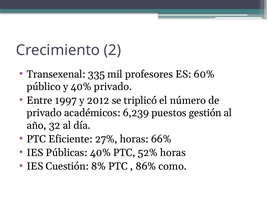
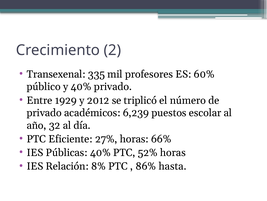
1997: 1997 -> 1929
gestión: gestión -> escolar
Cuestión: Cuestión -> Relación
como: como -> hasta
